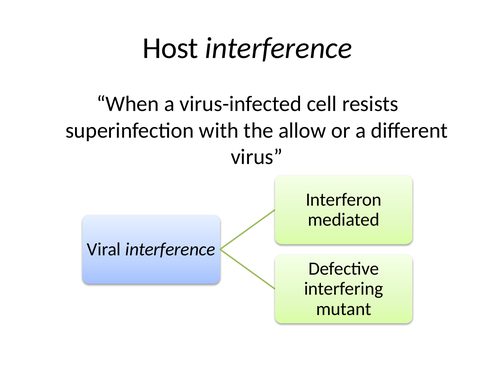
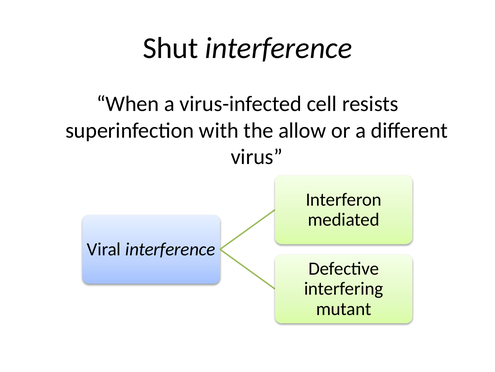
Host: Host -> Shut
